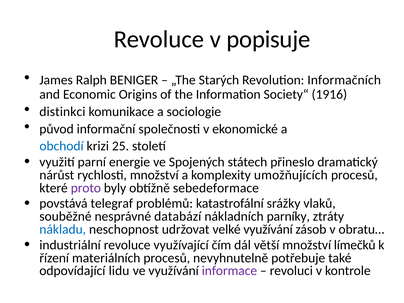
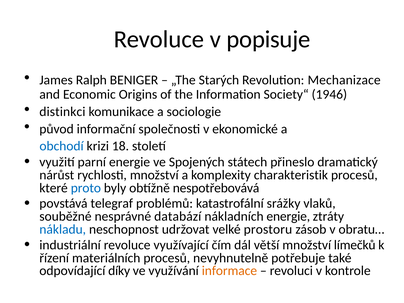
Informačních: Informačních -> Mechanizace
1916: 1916 -> 1946
25: 25 -> 18
umožňujících: umožňujících -> charakteristik
proto colour: purple -> blue
sebedeformace: sebedeformace -> nespotřebovává
nákladních parníky: parníky -> energie
velké využívání: využívání -> prostoru
lidu: lidu -> díky
informace colour: purple -> orange
